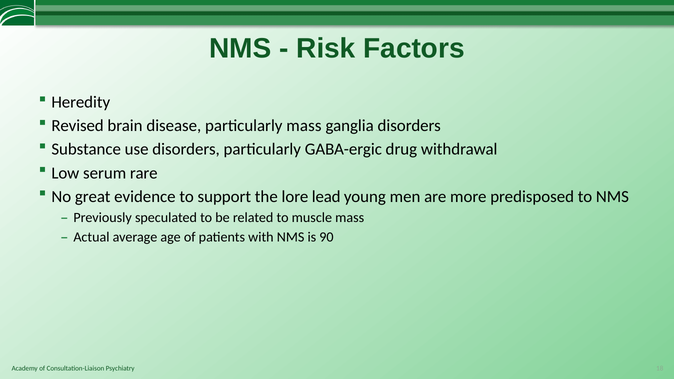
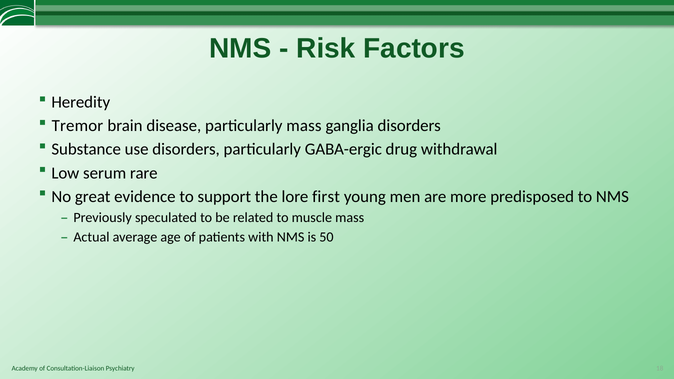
Revised: Revised -> Tremor
lead: lead -> first
90: 90 -> 50
